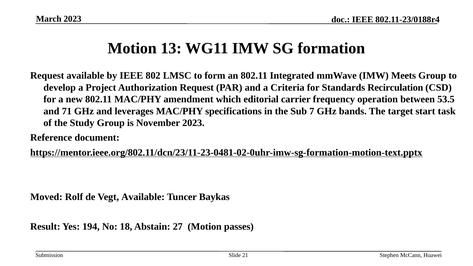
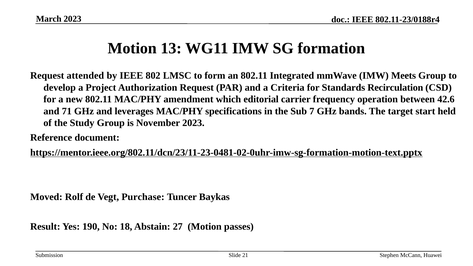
Request available: available -> attended
53.5: 53.5 -> 42.6
task: task -> held
Vegt Available: Available -> Purchase
194: 194 -> 190
